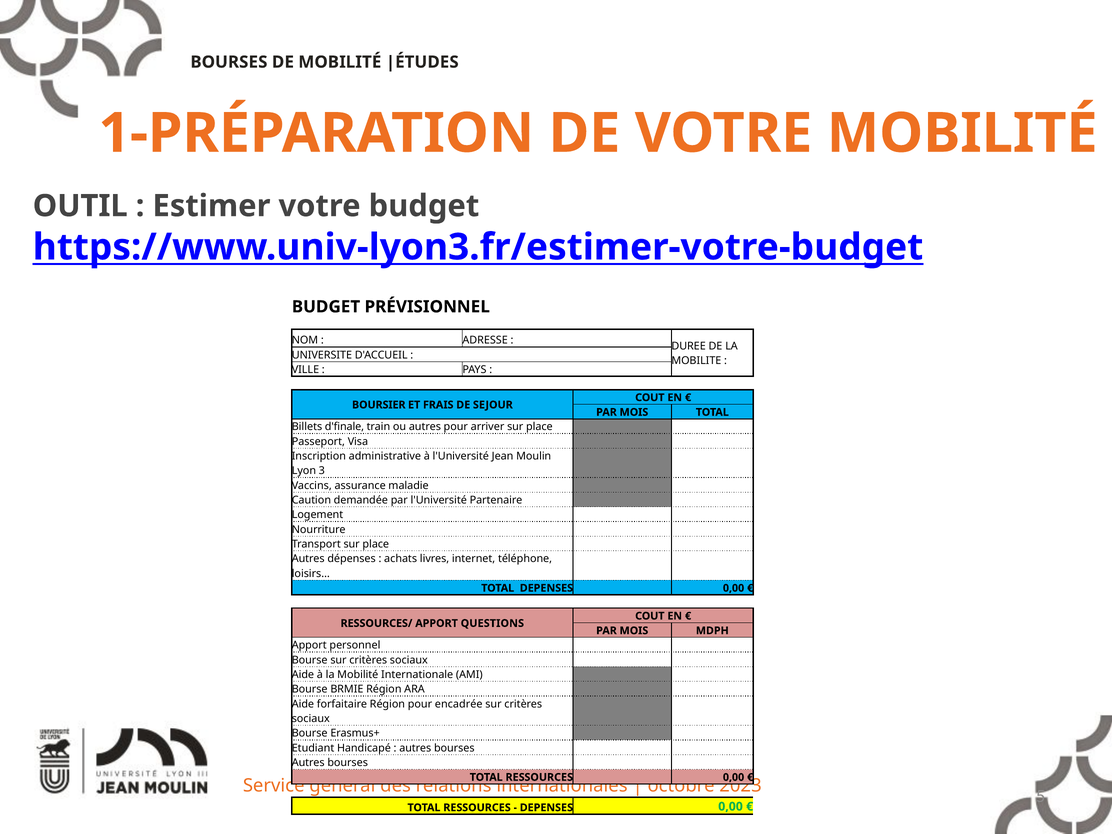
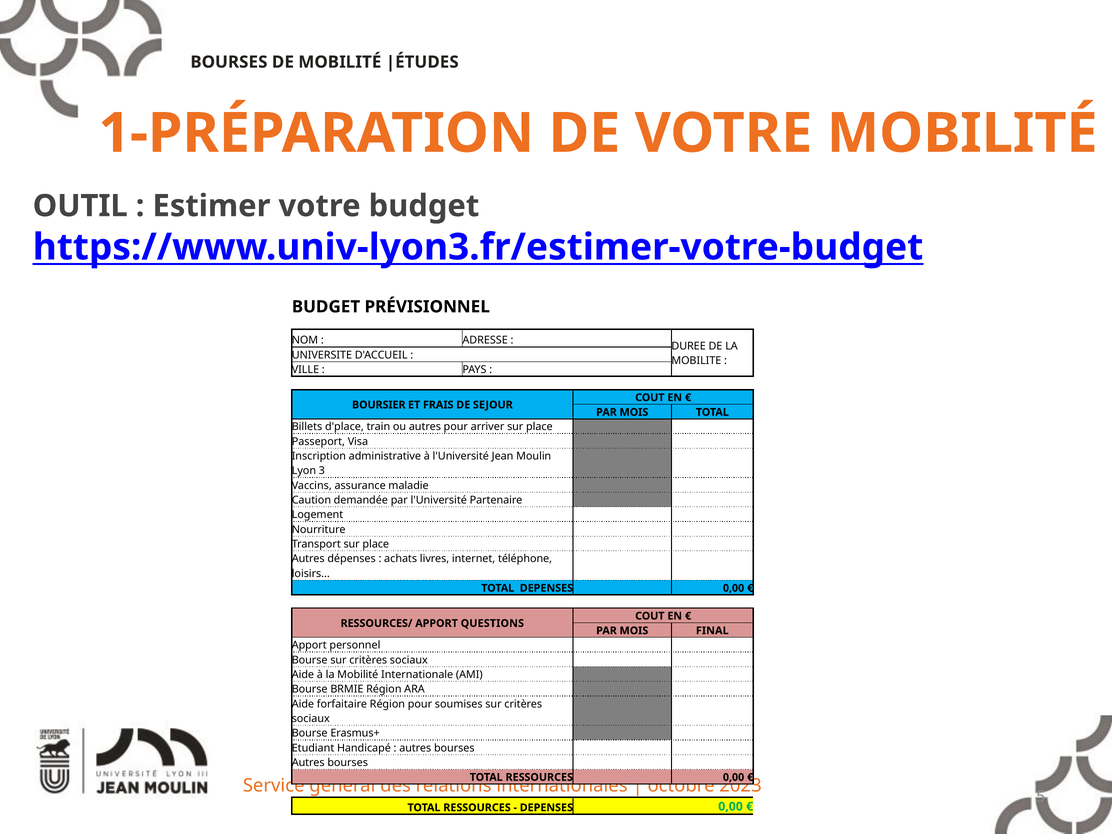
d'finale: d'finale -> d'place
MDPH: MDPH -> FINAL
encadrée: encadrée -> soumises
